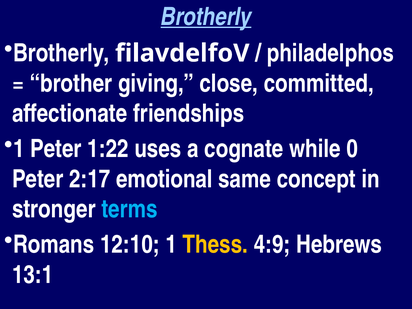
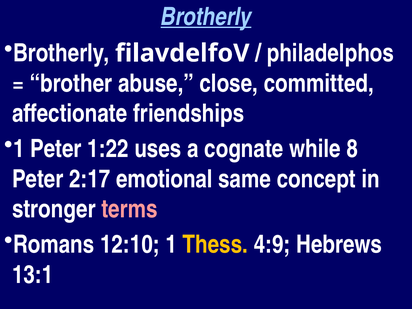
giving: giving -> abuse
0: 0 -> 8
terms colour: light blue -> pink
